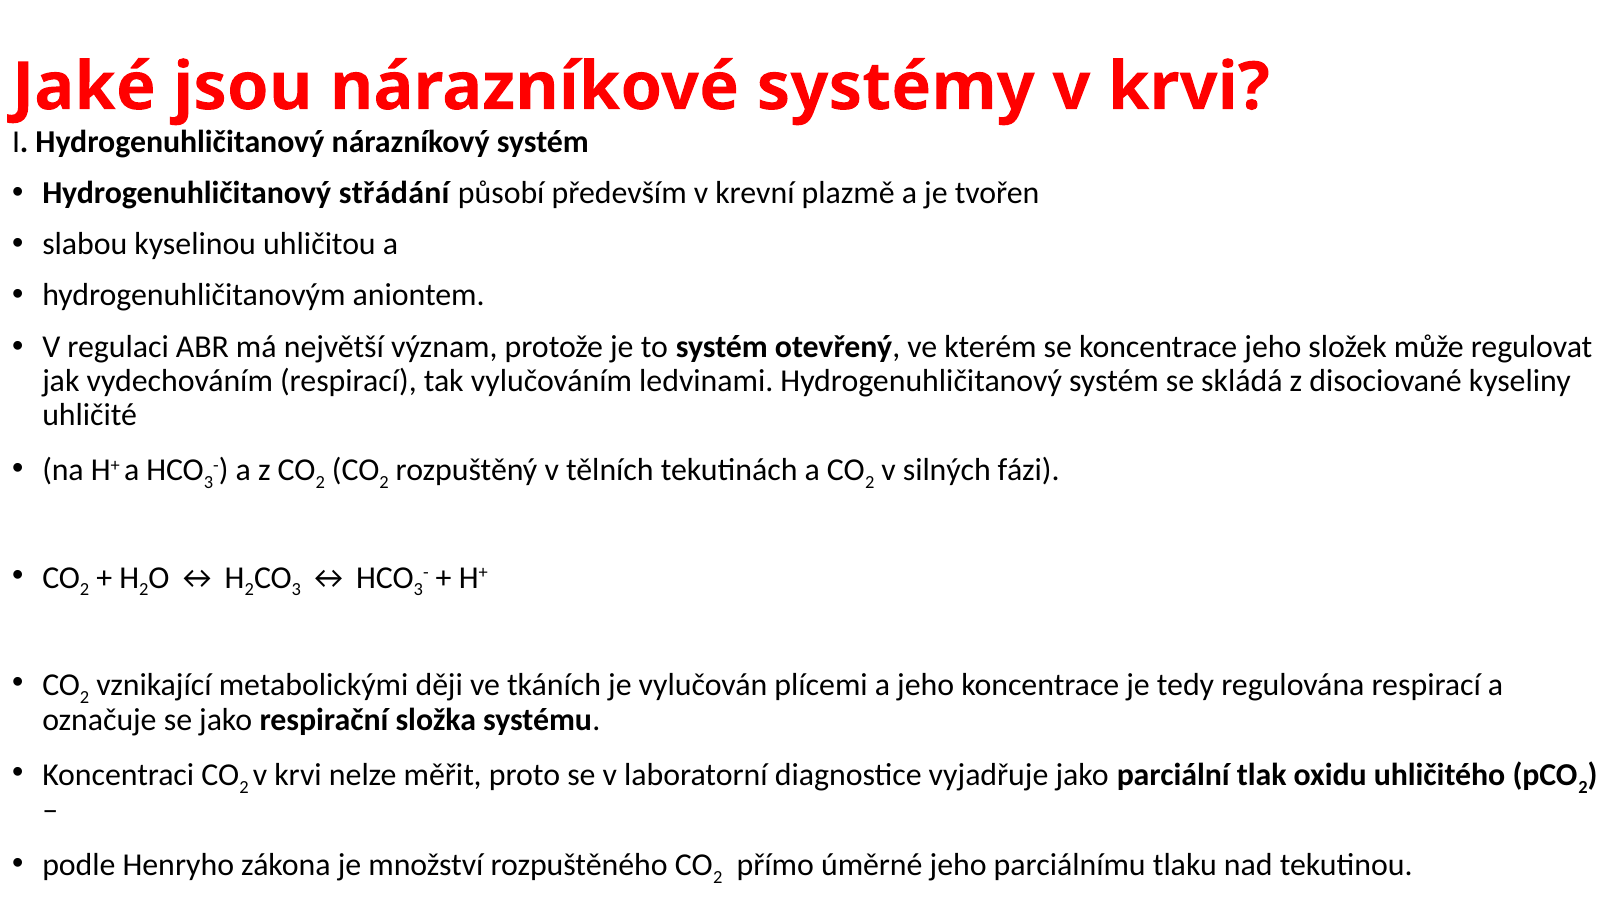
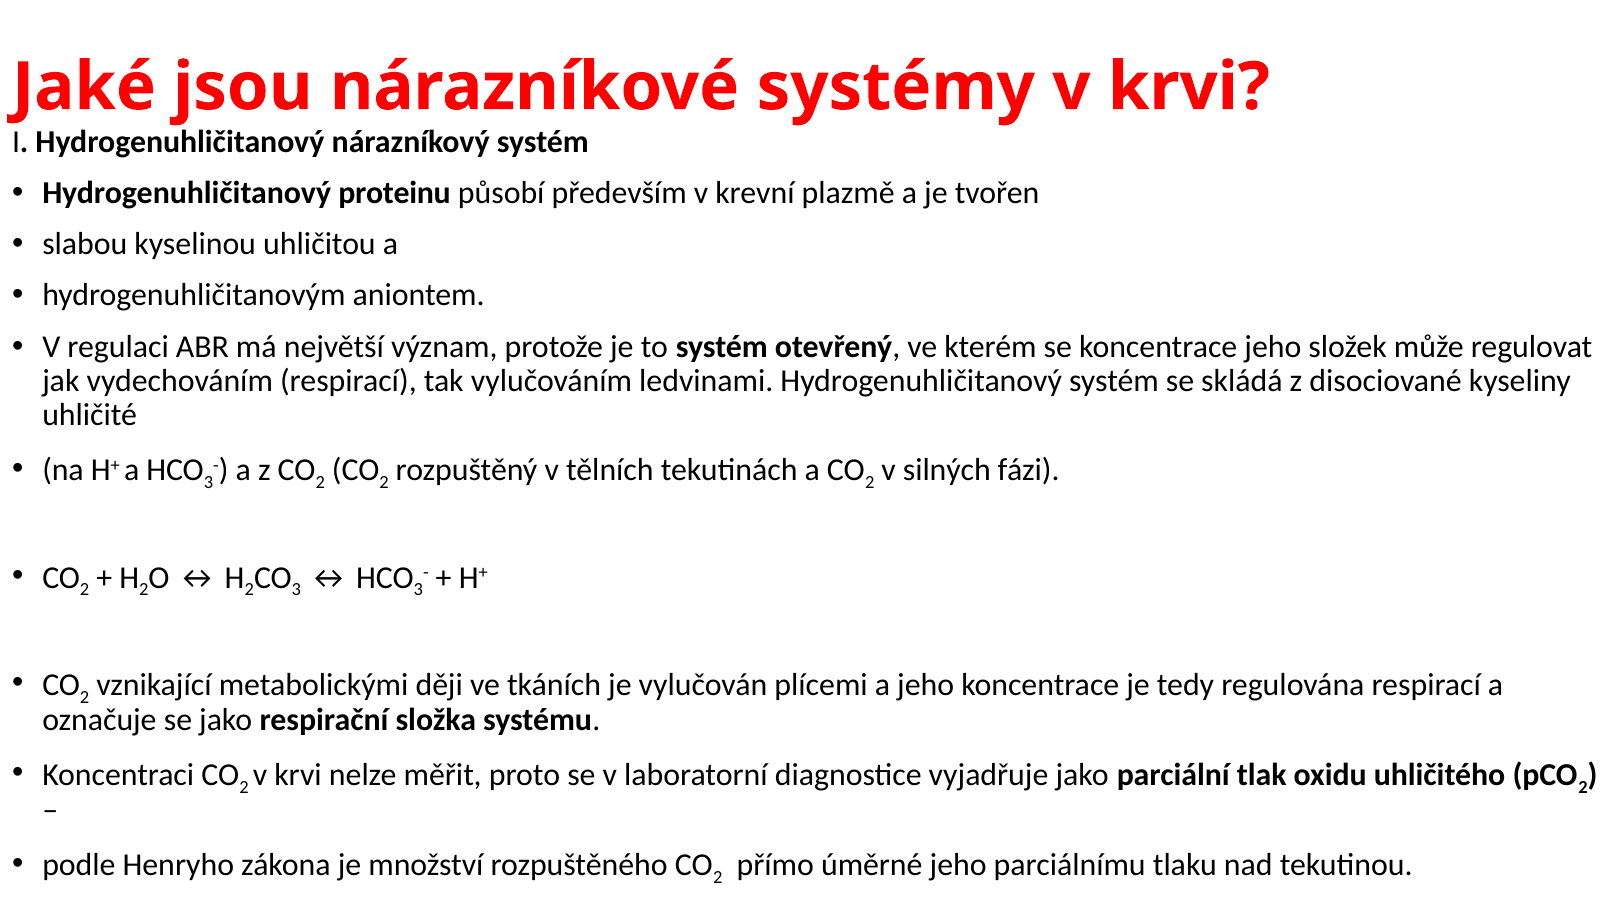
střádání: střádání -> proteinu
